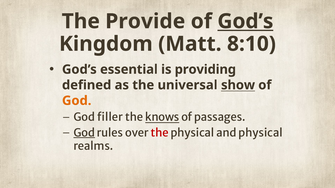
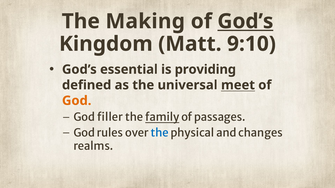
Provide: Provide -> Making
8:10: 8:10 -> 9:10
show: show -> meet
knows: knows -> family
God at (84, 133) underline: present -> none
the at (160, 133) colour: red -> blue
and physical: physical -> changes
